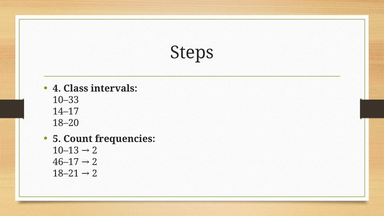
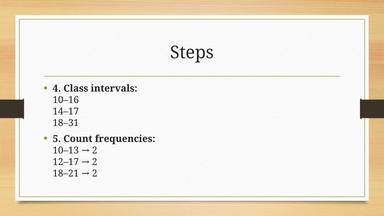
10–33: 10–33 -> 10–16
18–20: 18–20 -> 18–31
46–17: 46–17 -> 12–17
